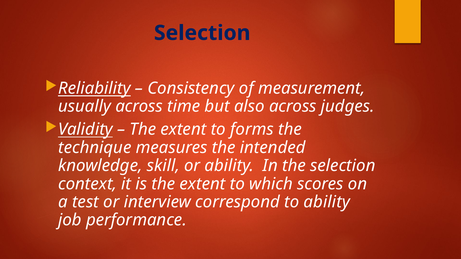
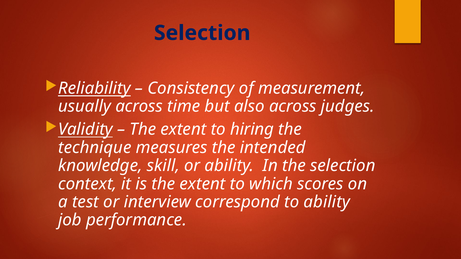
forms: forms -> hiring
